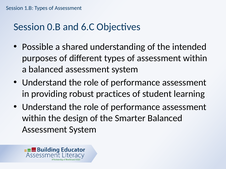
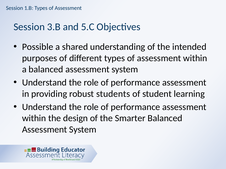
0.B: 0.B -> 3.B
6.C: 6.C -> 5.C
practices: practices -> students
